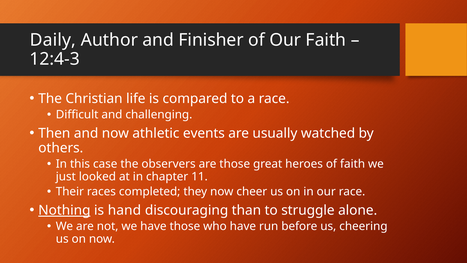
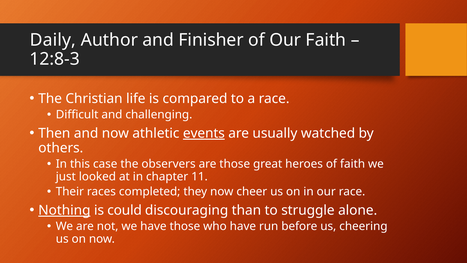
12:4-3: 12:4-3 -> 12:8-3
events underline: none -> present
hand: hand -> could
